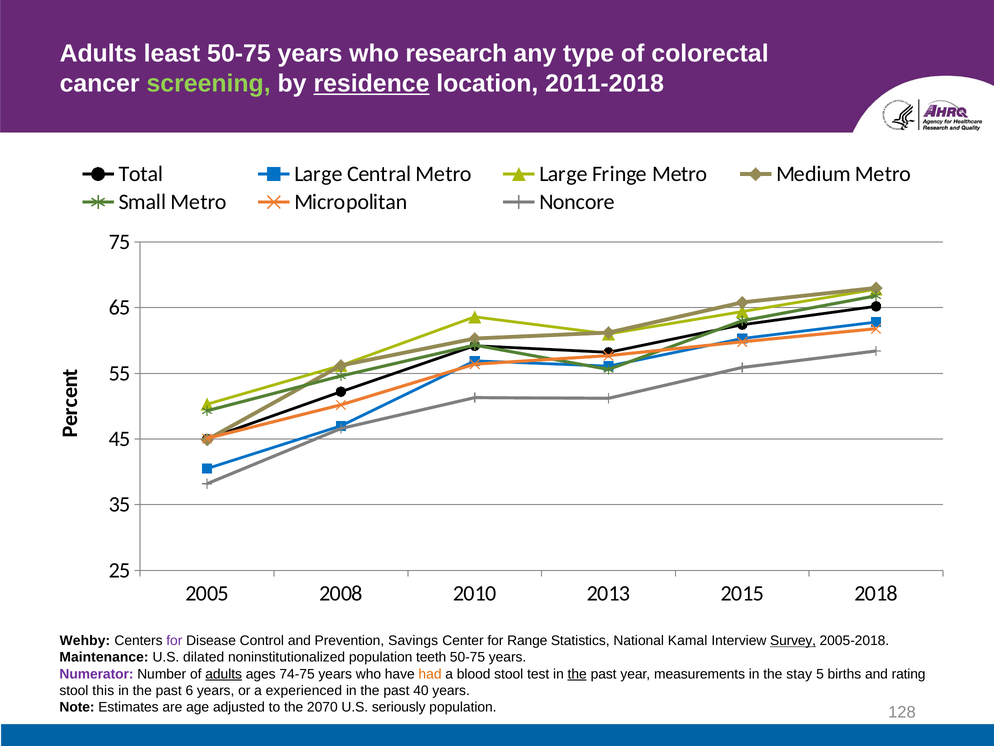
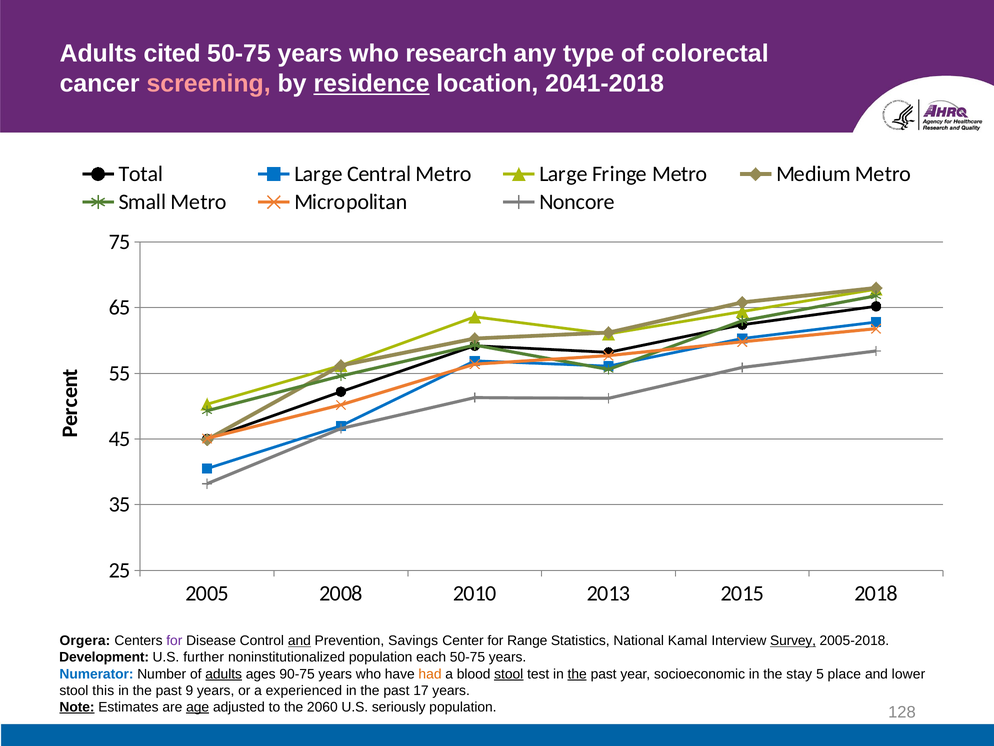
least: least -> cited
screening colour: light green -> pink
2011-2018: 2011-2018 -> 2041-2018
Wehby: Wehby -> Orgera
and at (299, 640) underline: none -> present
Maintenance: Maintenance -> Development
dilated: dilated -> further
teeth: teeth -> each
Numerator colour: purple -> blue
74-75: 74-75 -> 90-75
stool at (509, 674) underline: none -> present
measurements: measurements -> socioeconomic
births: births -> place
rating: rating -> lower
6: 6 -> 9
40: 40 -> 17
Note underline: none -> present
age underline: none -> present
2070: 2070 -> 2060
